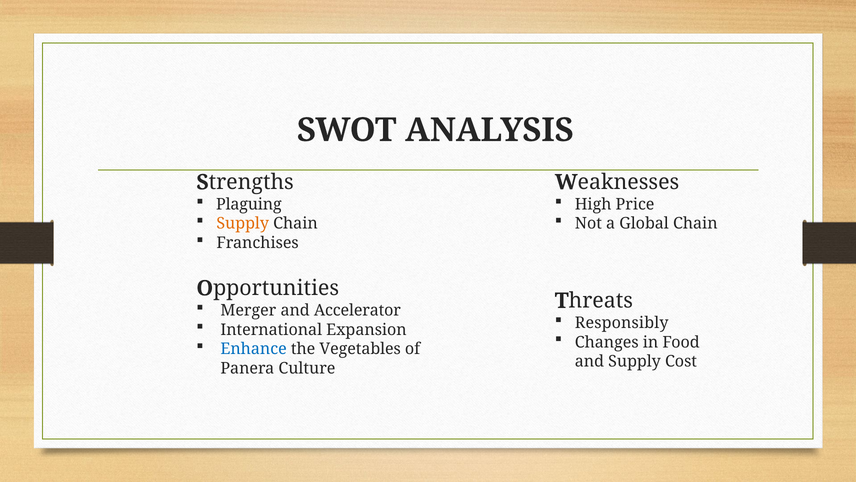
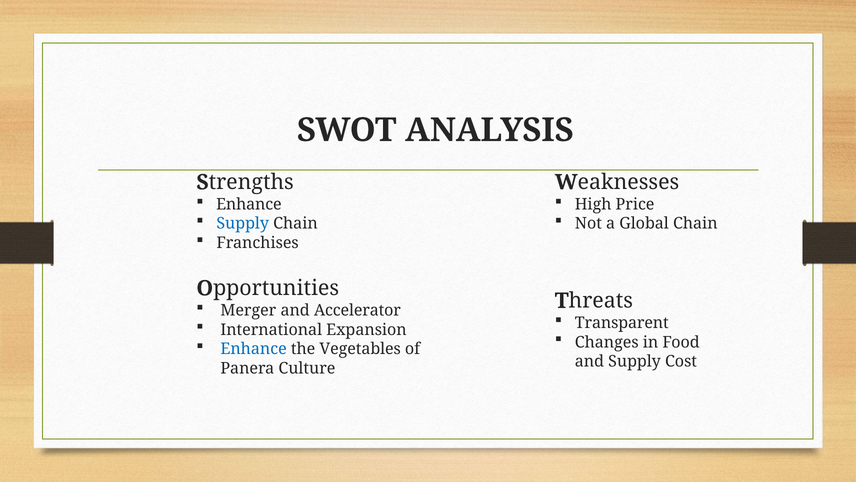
Plaguing at (249, 204): Plaguing -> Enhance
Supply at (243, 223) colour: orange -> blue
Responsibly: Responsibly -> Transparent
